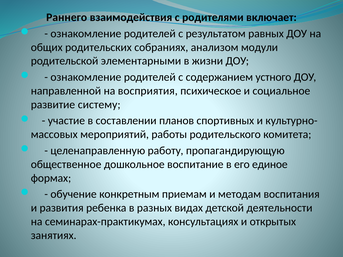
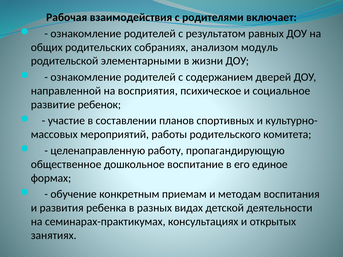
Раннего: Раннего -> Рабочая
модули: модули -> модуль
устного: устного -> дверей
систему: систему -> ребенок
